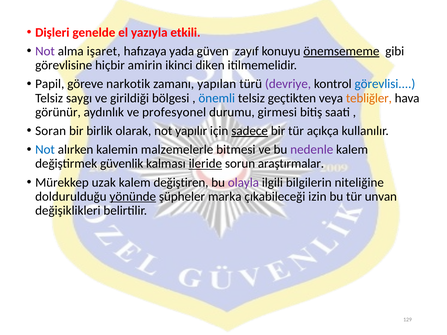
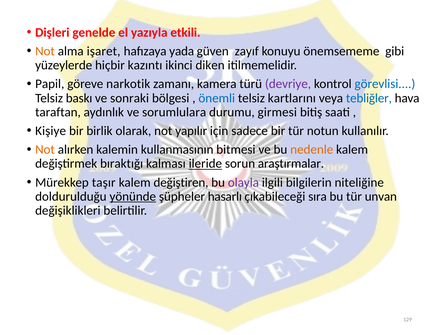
Not at (45, 51) colour: purple -> orange
önemsememe underline: present -> none
görevlisine: görevlisine -> yüzeylerde
amirin: amirin -> kazıntı
yapılan: yapılan -> kamera
saygı: saygı -> baskı
girildiği: girildiği -> sonraki
geçtikten: geçtikten -> kartlarını
tebliğler colour: orange -> blue
görünür: görünür -> taraftan
profesyonel: profesyonel -> sorumlulara
Soran: Soran -> Kişiye
sadece underline: present -> none
açıkça: açıkça -> notun
Not at (45, 150) colour: blue -> orange
malzemelerle: malzemelerle -> kullanmasının
nedenle colour: purple -> orange
güvenlik: güvenlik -> bıraktığı
uzak: uzak -> taşır
marka: marka -> hasarlı
izin: izin -> sıra
